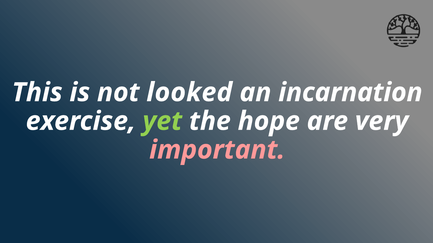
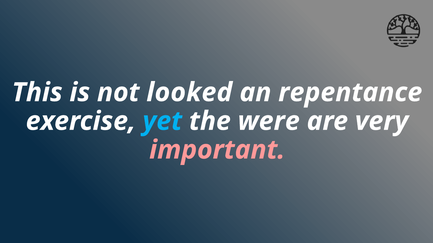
incarnation: incarnation -> repentance
yet colour: light green -> light blue
hope: hope -> were
